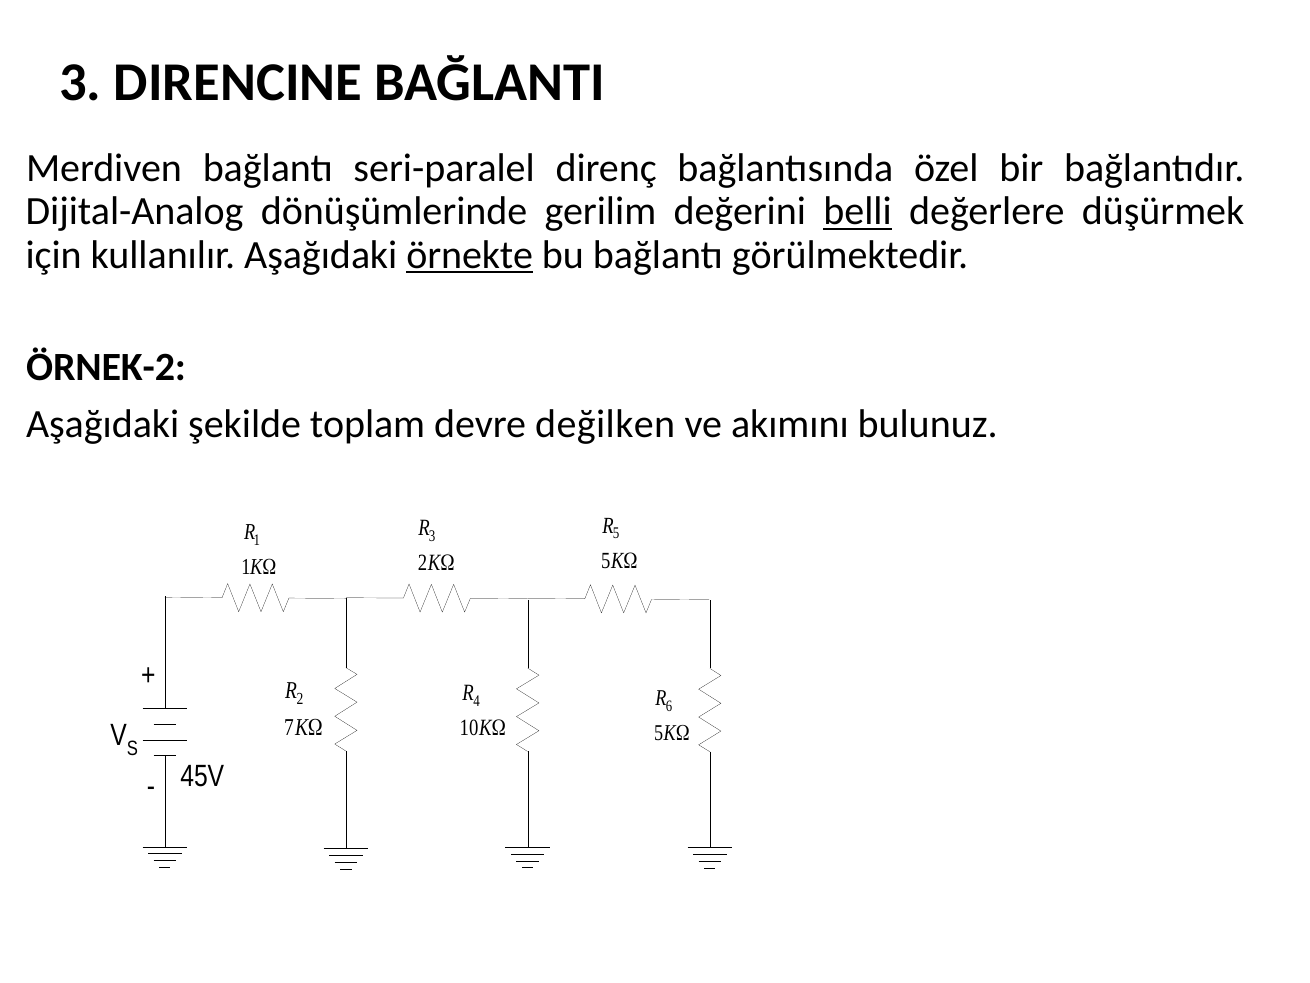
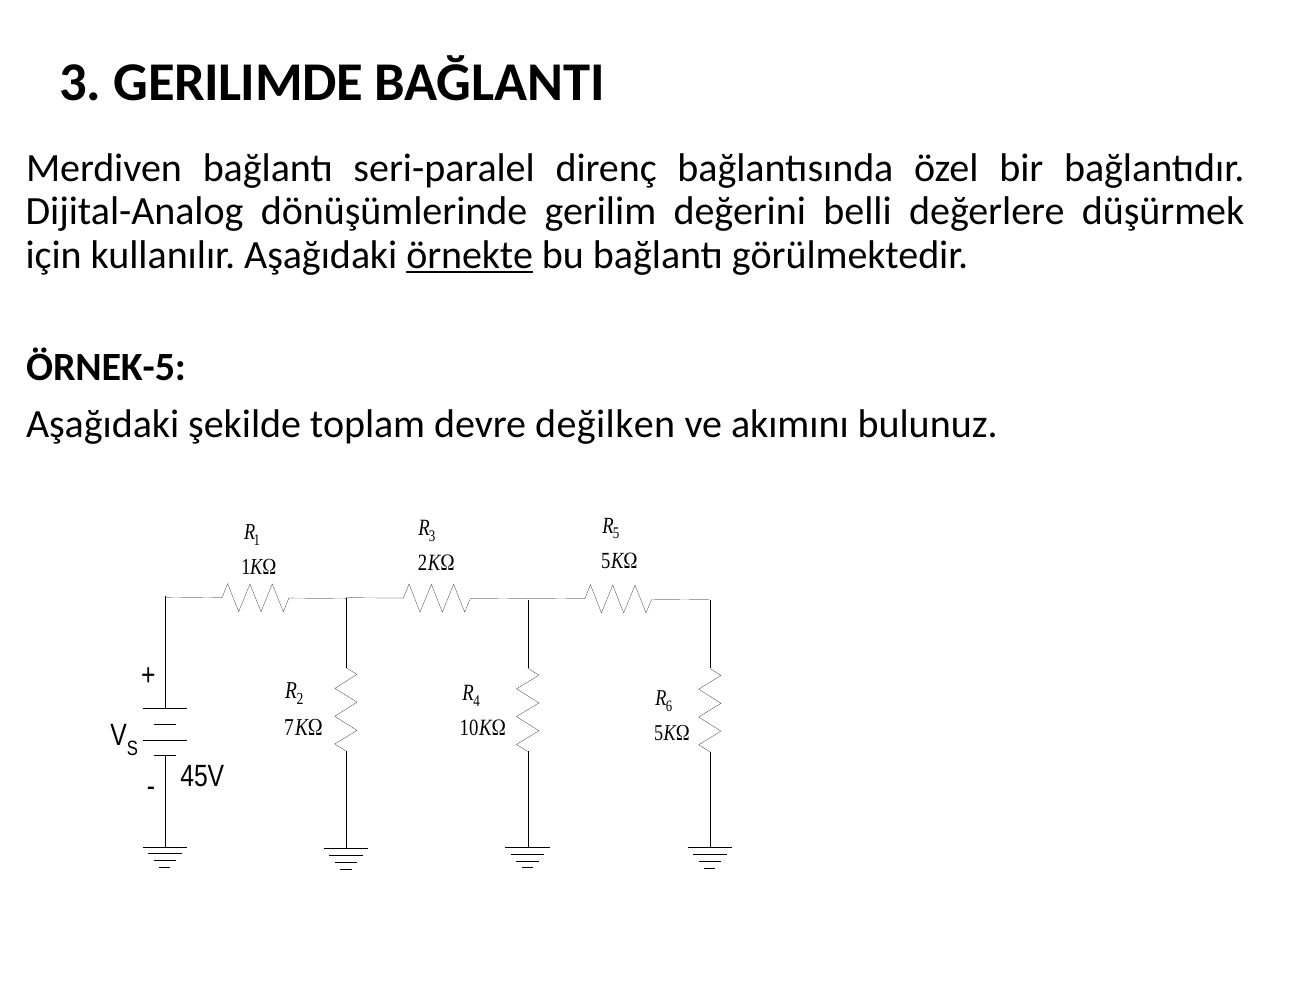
DIRENCINE: DIRENCINE -> GERILIMDE
belli underline: present -> none
ÖRNEK-2: ÖRNEK-2 -> ÖRNEK-5
